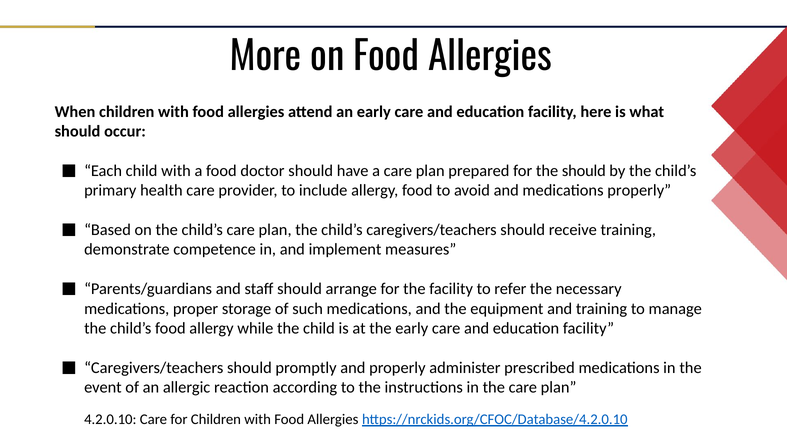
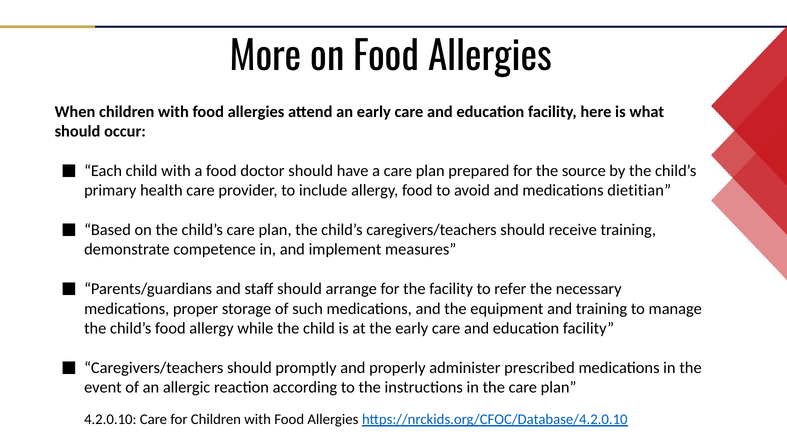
the should: should -> source
medications properly: properly -> dietitian
